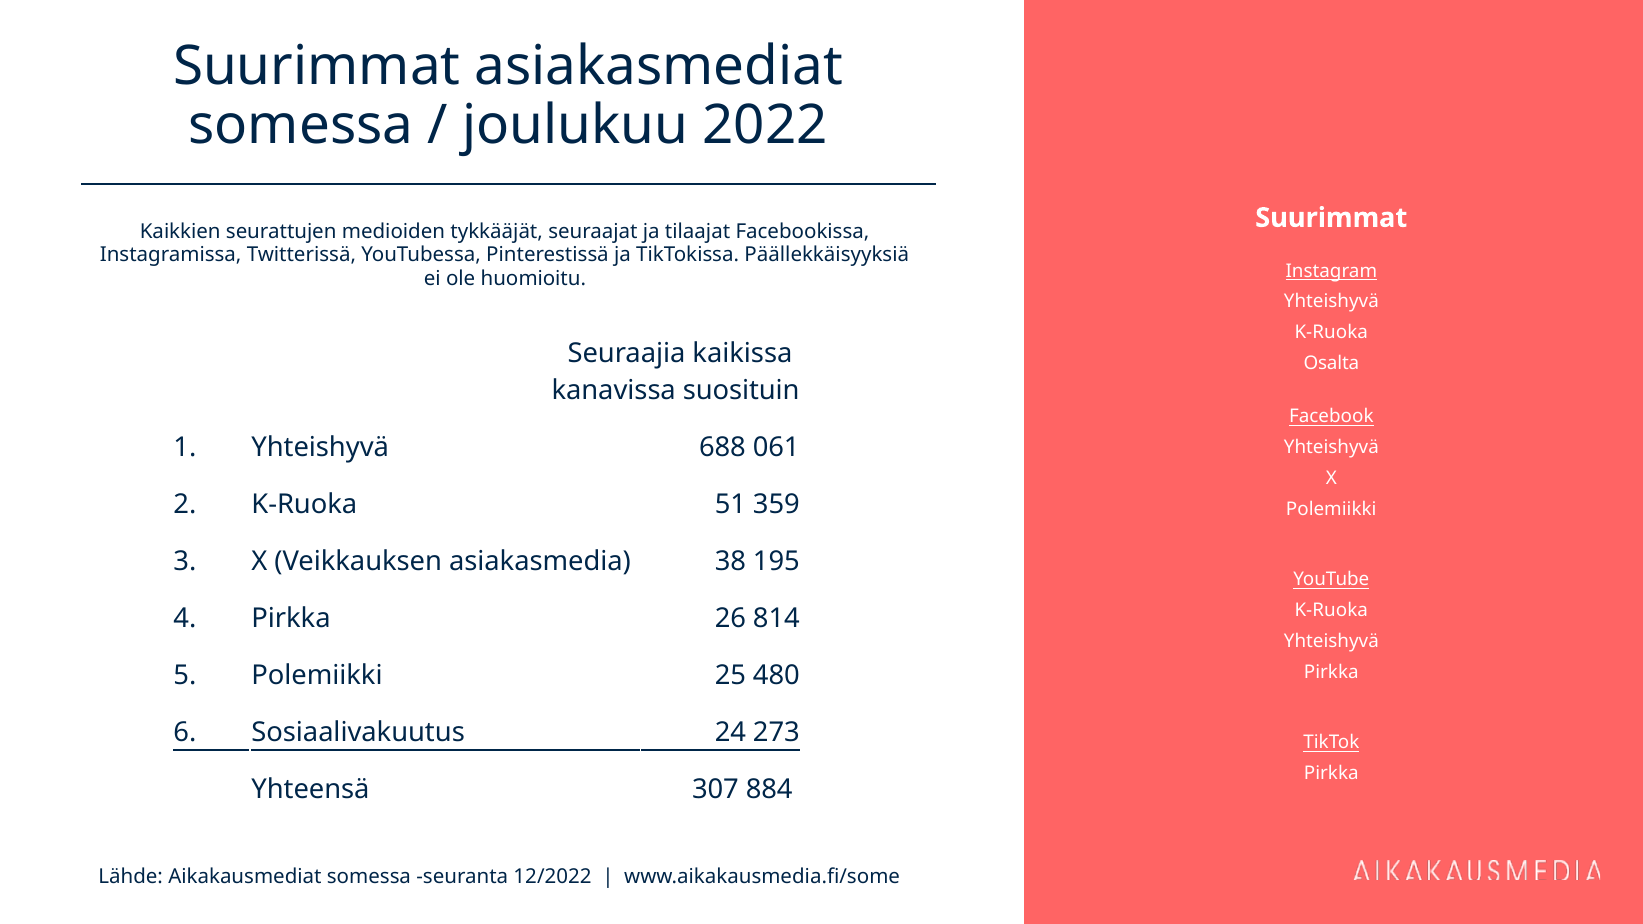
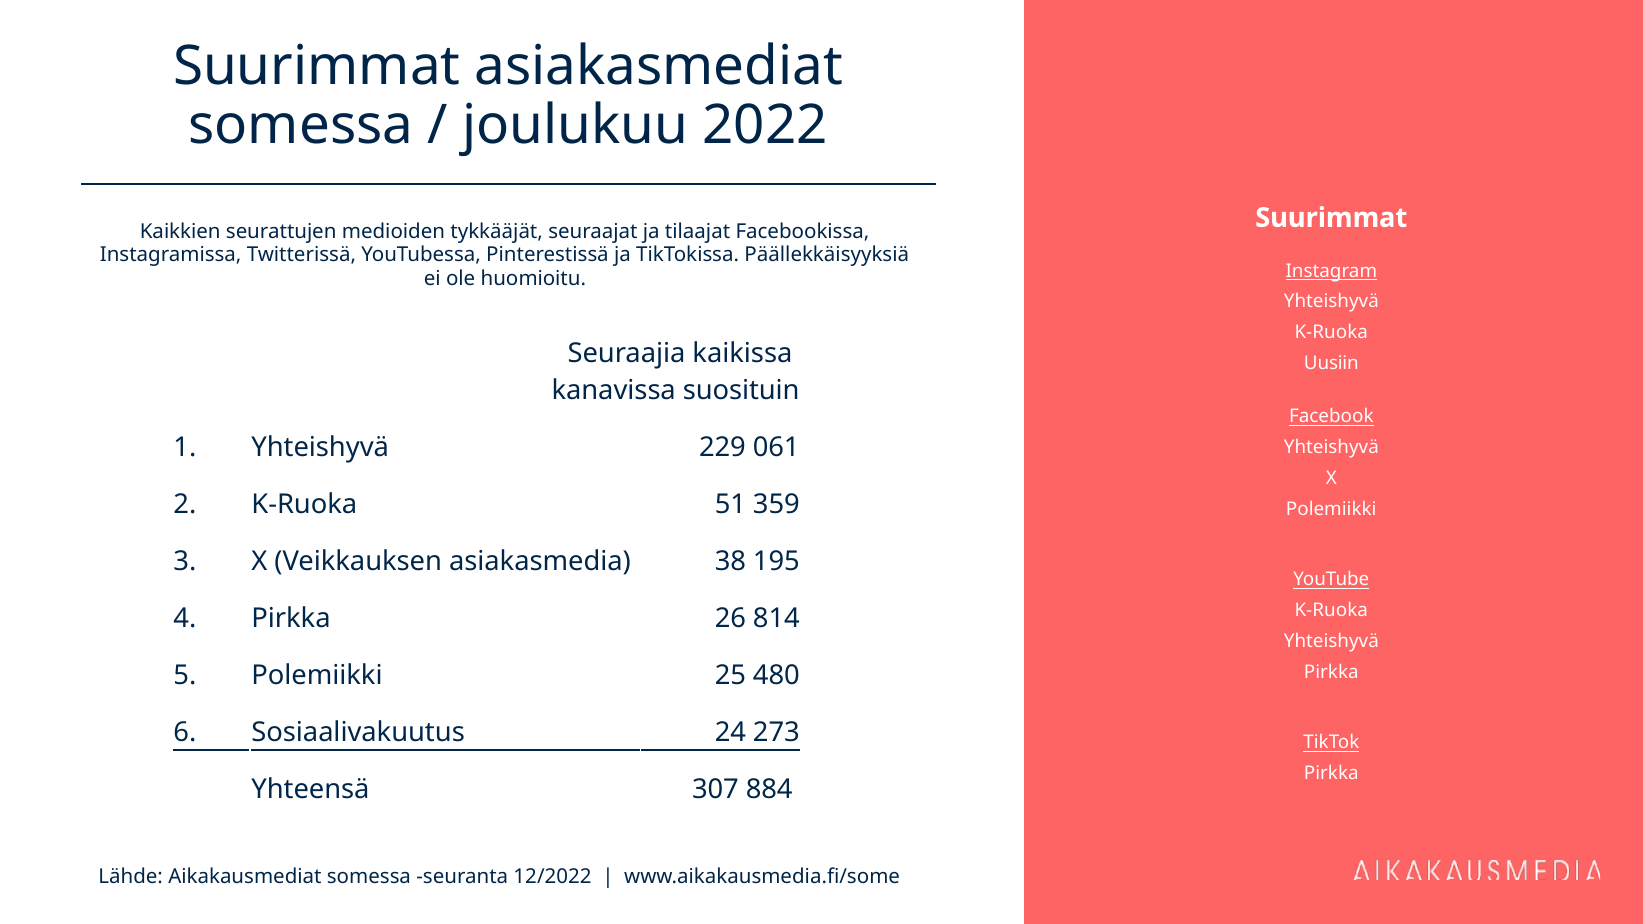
Osalta: Osalta -> Uusiin
688: 688 -> 229
